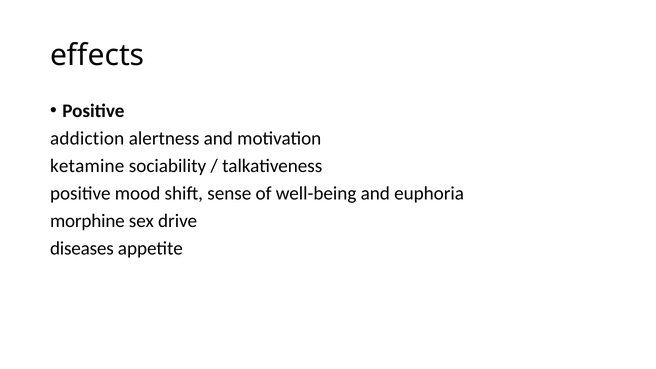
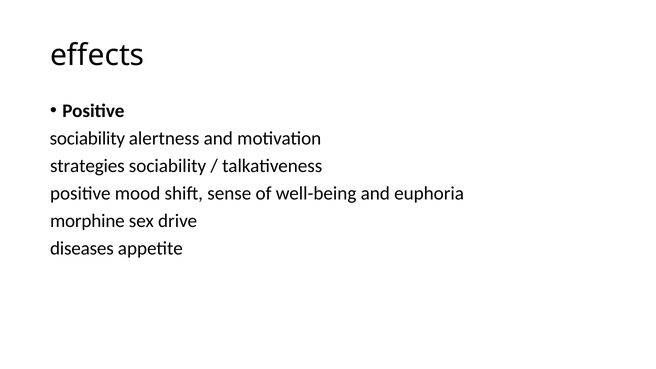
addiction at (87, 138): addiction -> sociability
ketamine: ketamine -> strategies
